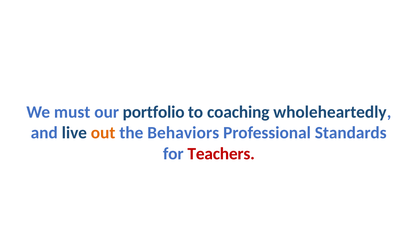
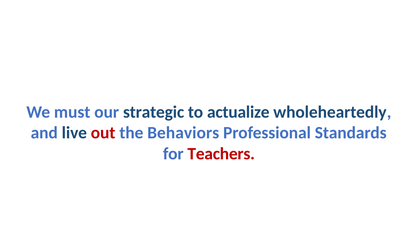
portfolio: portfolio -> strategic
coaching: coaching -> actualize
out colour: orange -> red
